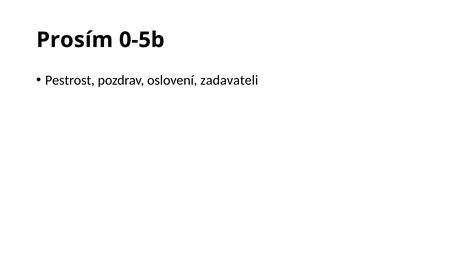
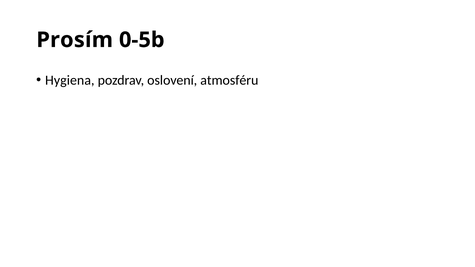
Pestrost: Pestrost -> Hygiena
zadavateli: zadavateli -> atmosféru
